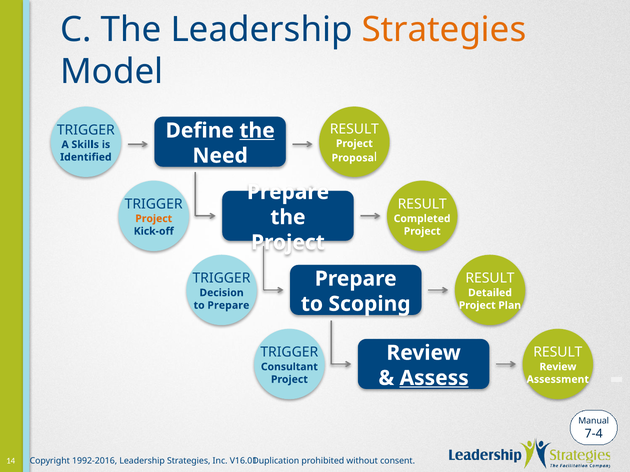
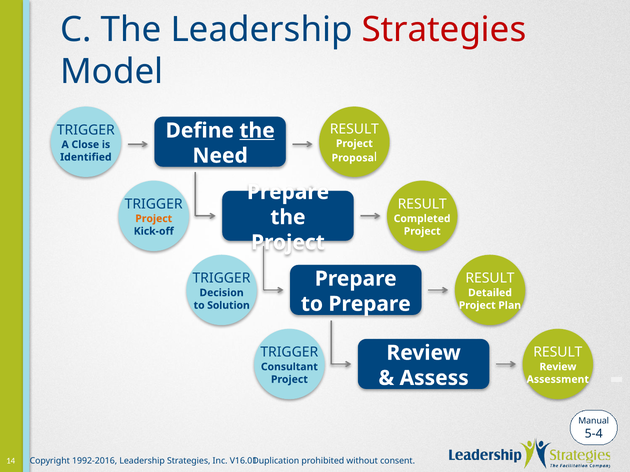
Strategies at (444, 30) colour: orange -> red
Skills: Skills -> Close
to Scoping: Scoping -> Prepare
to Prepare: Prepare -> Solution
Assess underline: present -> none
7-4: 7-4 -> 5-4
